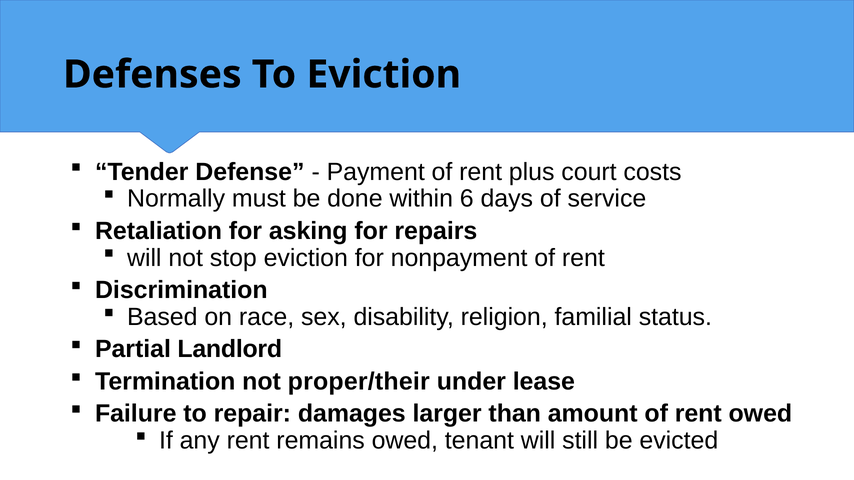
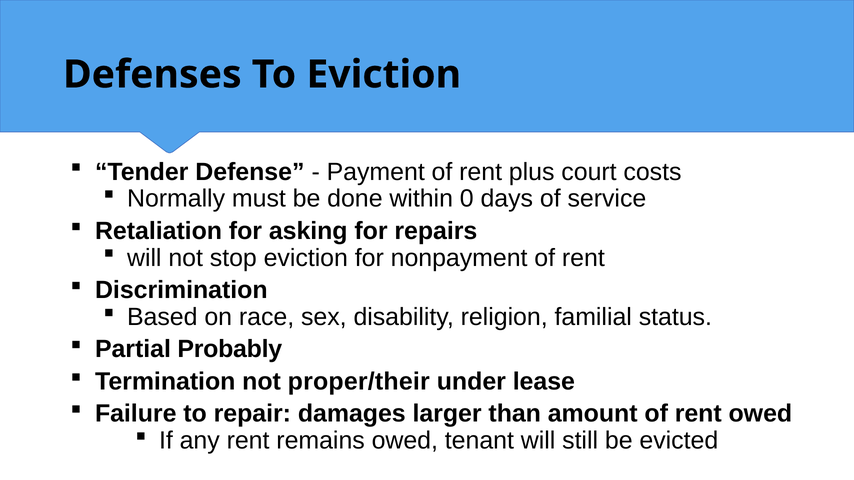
6: 6 -> 0
Landlord: Landlord -> Probably
